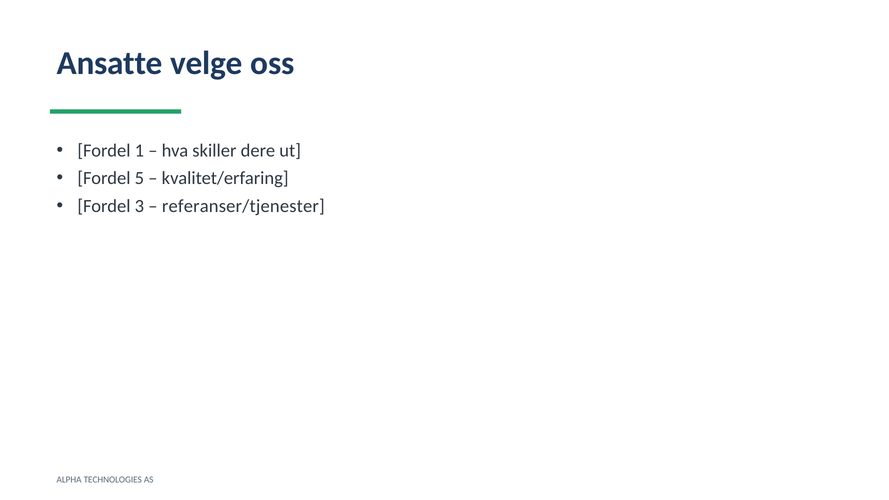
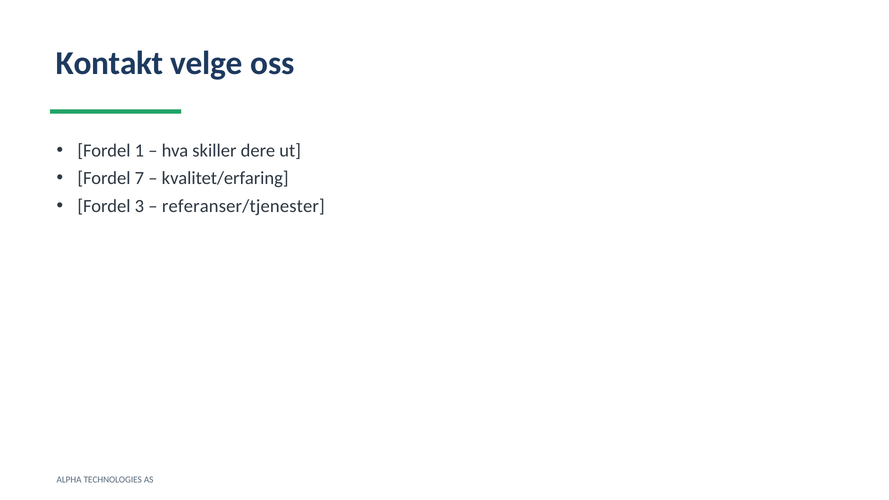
Ansatte: Ansatte -> Kontakt
5: 5 -> 7
